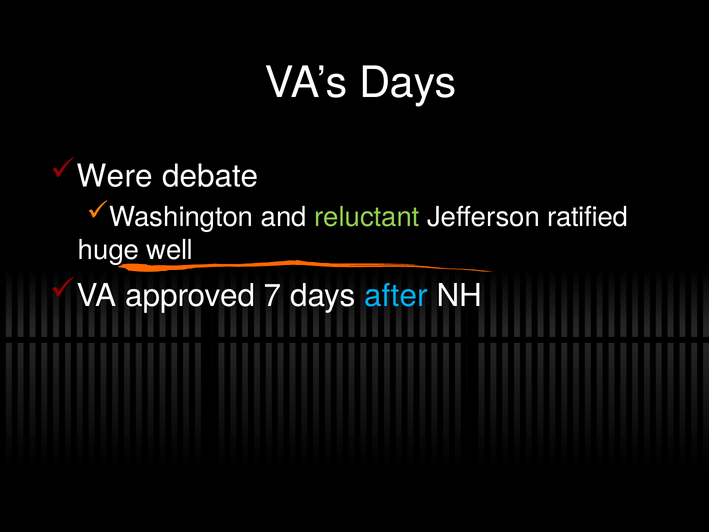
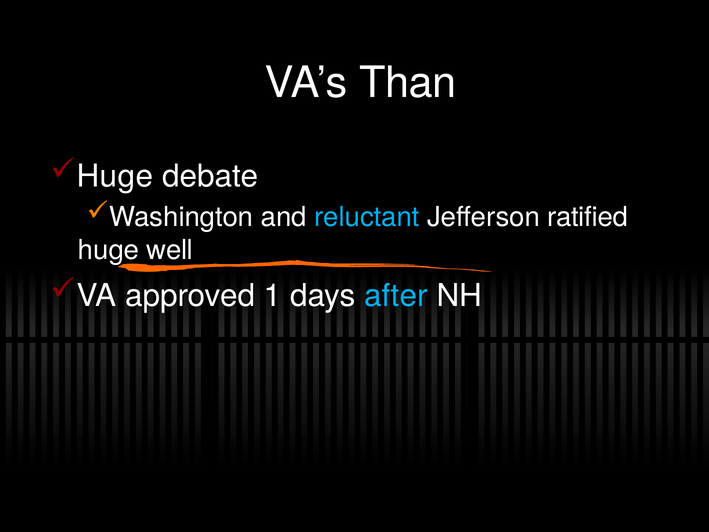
VA’s Days: Days -> Than
Were at (115, 176): Were -> Huge
reluctant colour: light green -> light blue
7: 7 -> 1
